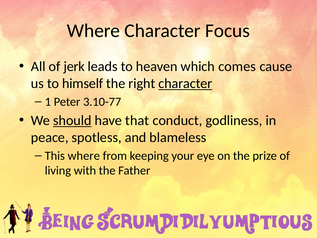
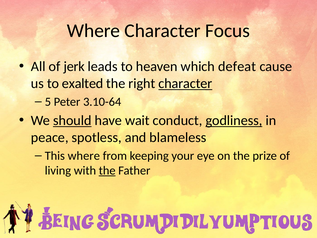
comes: comes -> defeat
himself: himself -> exalted
1: 1 -> 5
3.10-77: 3.10-77 -> 3.10-64
that: that -> wait
godliness underline: none -> present
the at (107, 170) underline: none -> present
